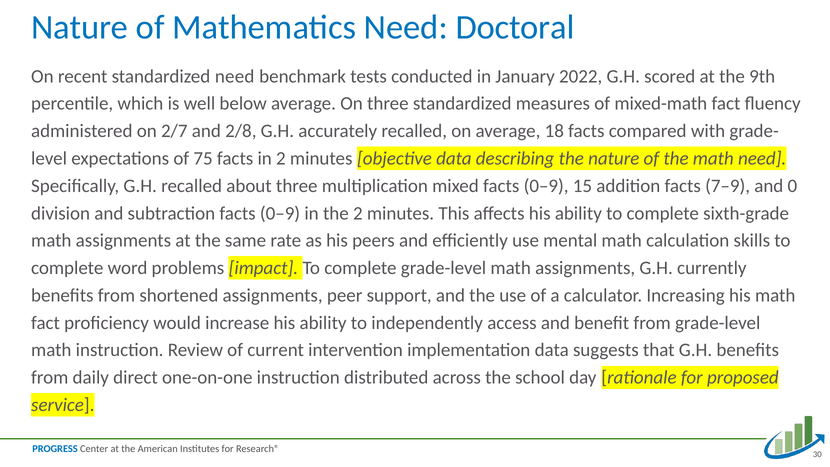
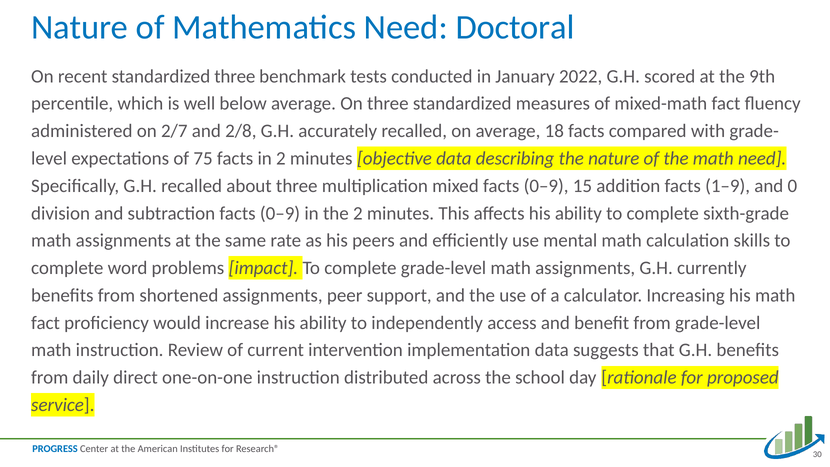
standardized need: need -> three
7–9: 7–9 -> 1–9
